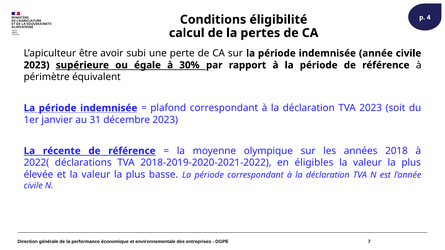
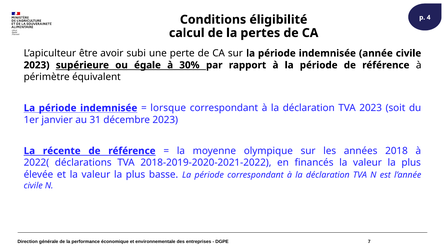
plafond: plafond -> lorsque
éligibles: éligibles -> financés
